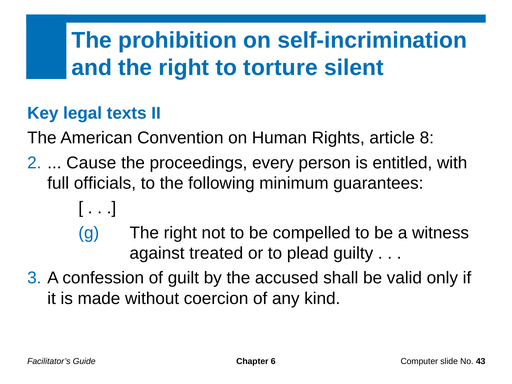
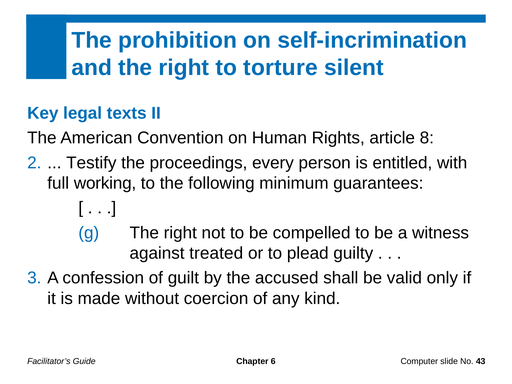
Cause: Cause -> Testify
officials: officials -> working
